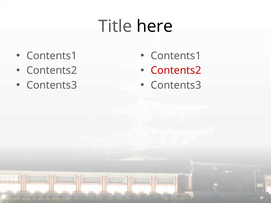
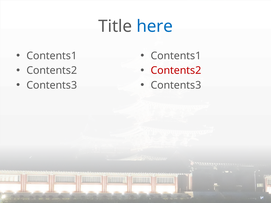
here colour: black -> blue
